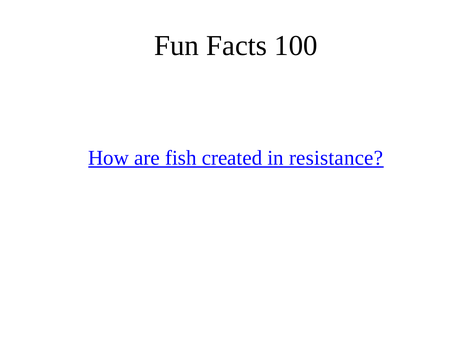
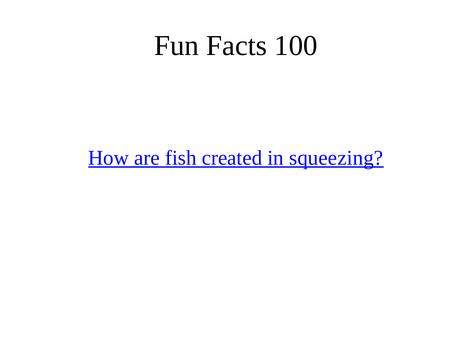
resistance: resistance -> squeezing
